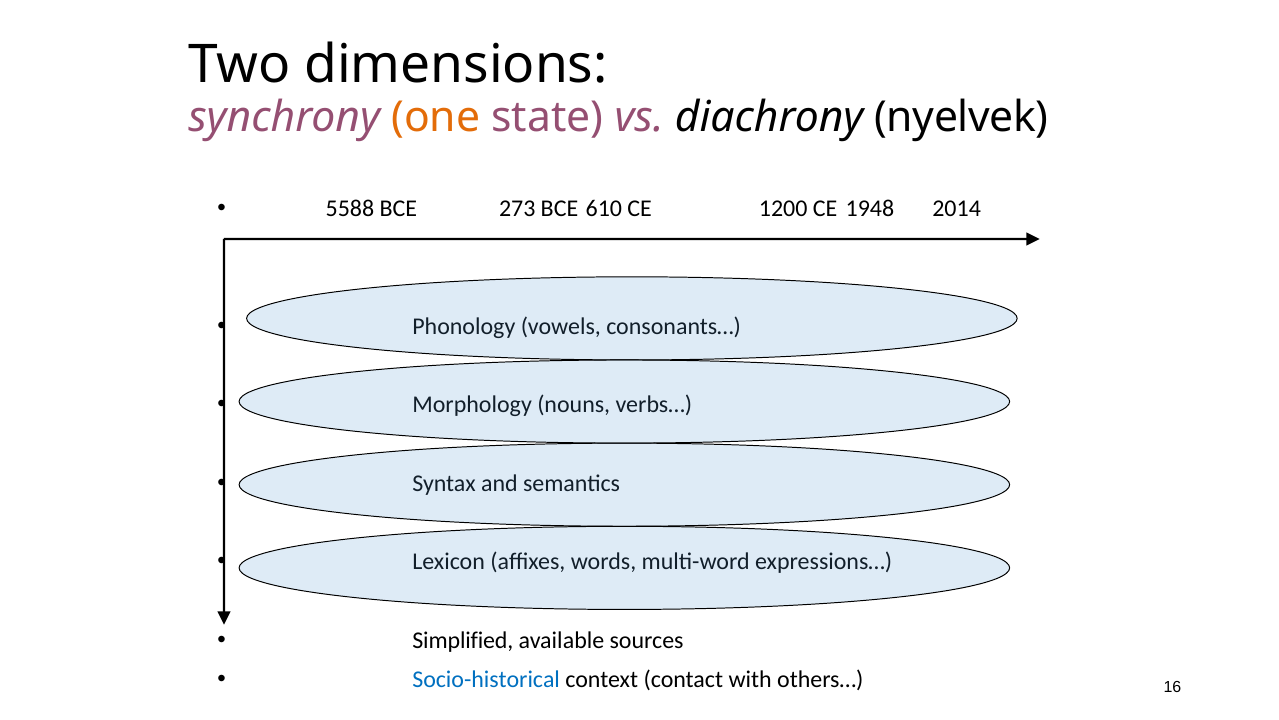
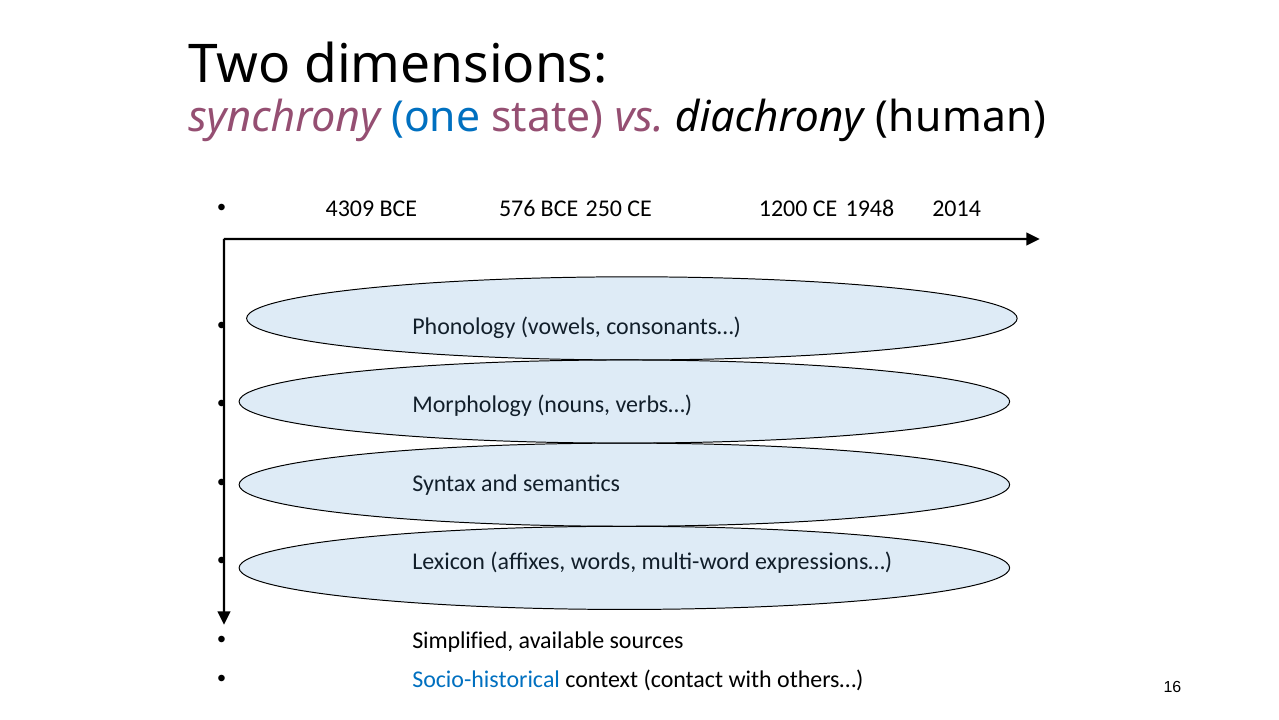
one colour: orange -> blue
nyelvek: nyelvek -> human
5588: 5588 -> 4309
273: 273 -> 576
610: 610 -> 250
